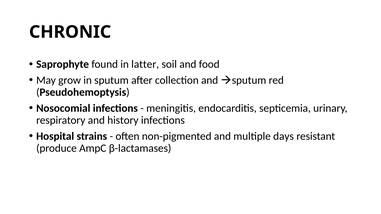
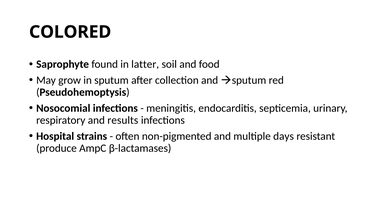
CHRONIC: CHRONIC -> COLORED
history: history -> results
